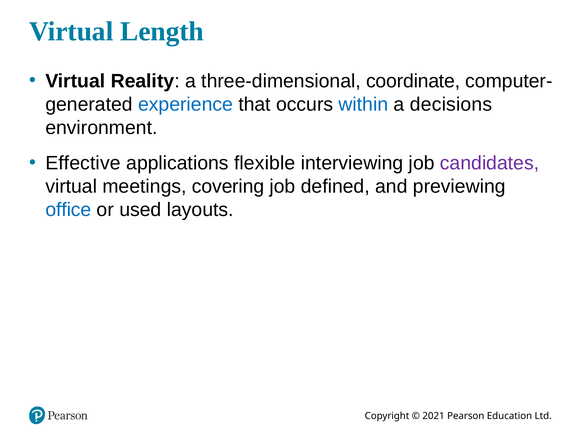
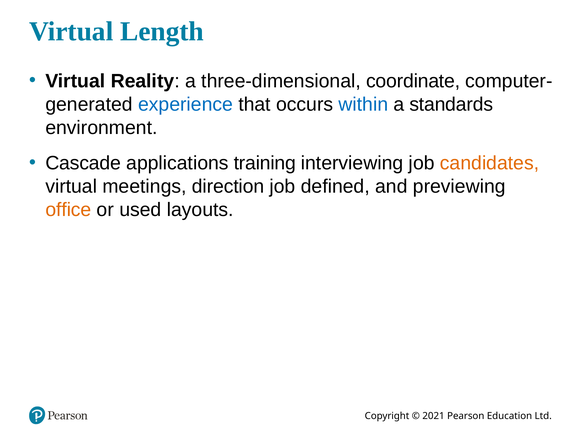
decisions: decisions -> standards
Effective: Effective -> Cascade
flexible: flexible -> training
candidates colour: purple -> orange
covering: covering -> direction
office colour: blue -> orange
